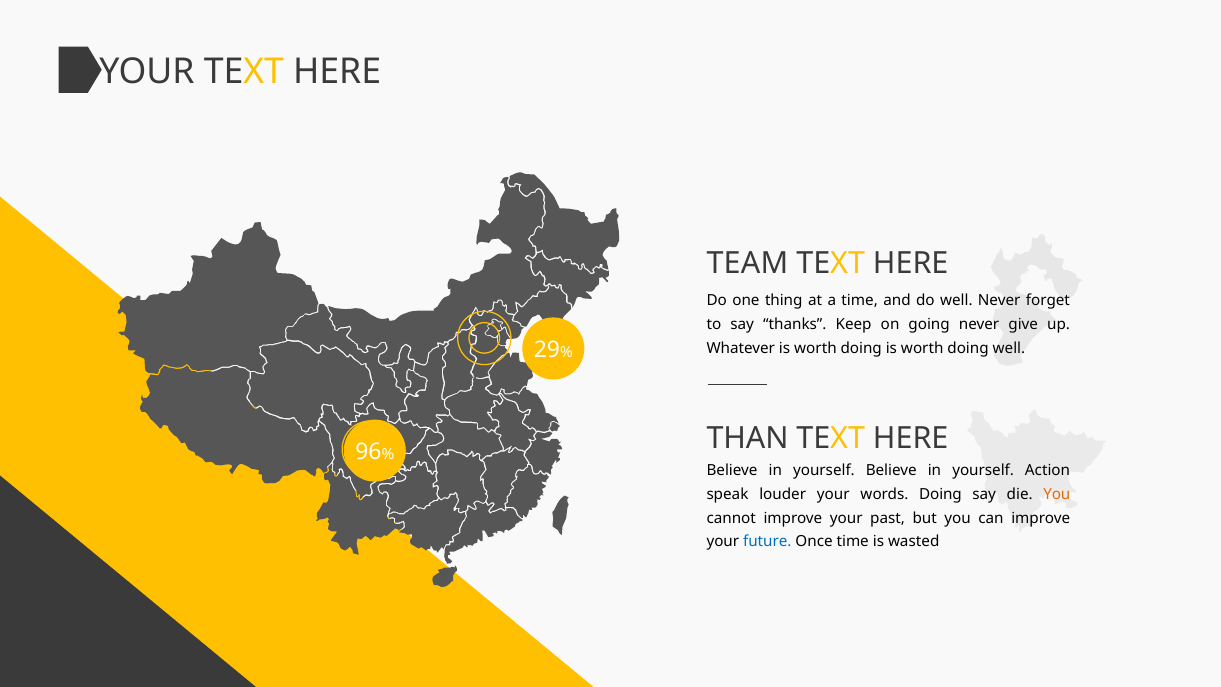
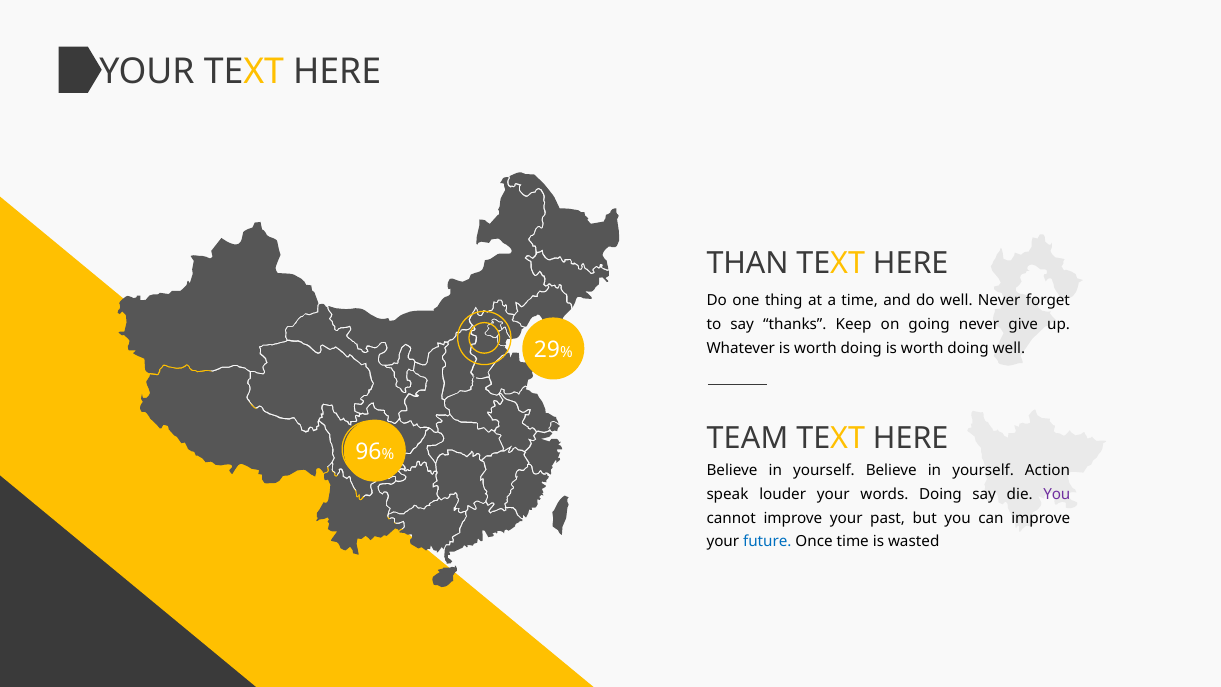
TEAM: TEAM -> THAN
THAN: THAN -> TEAM
You at (1057, 494) colour: orange -> purple
